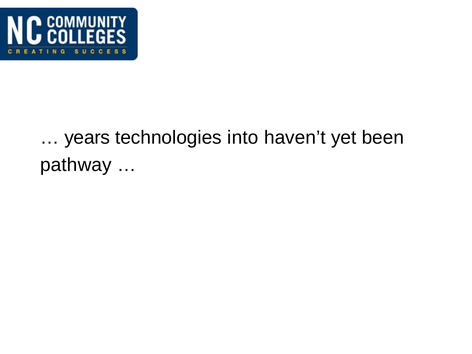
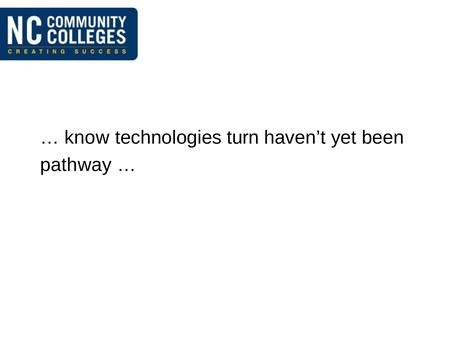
years: years -> know
into: into -> turn
